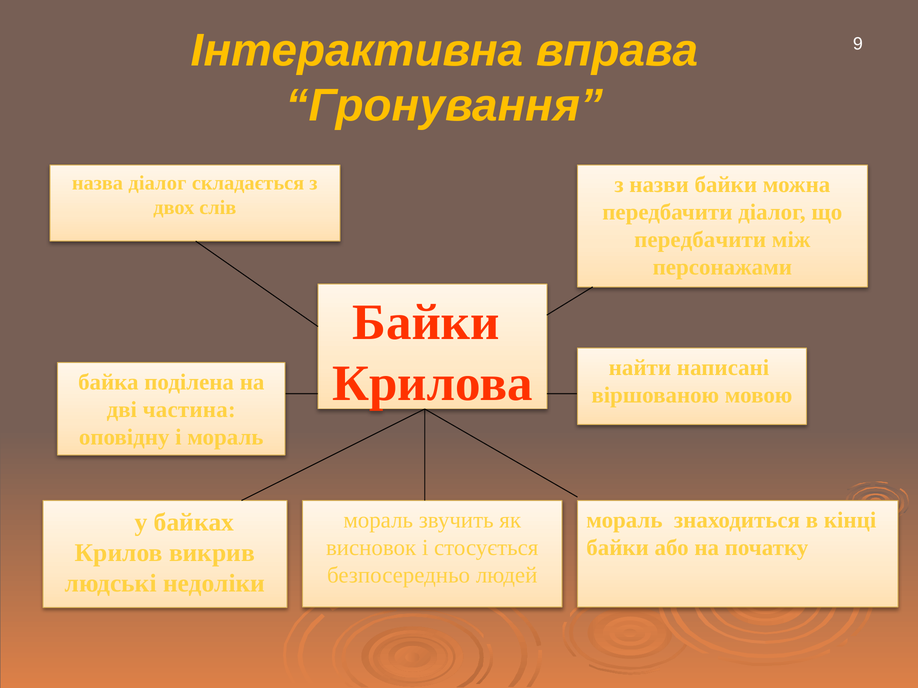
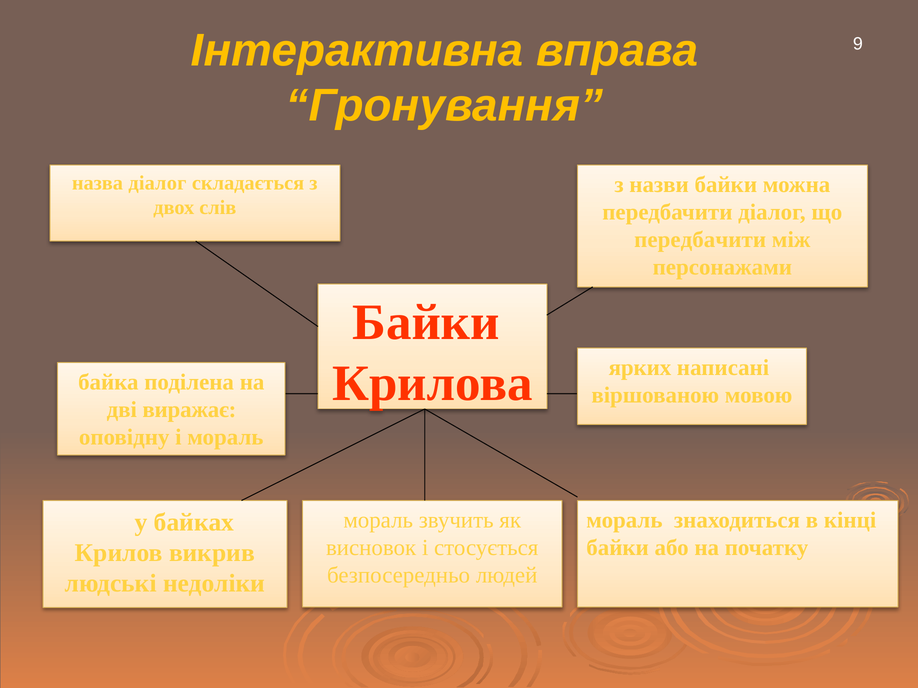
найти: найти -> ярких
частина: частина -> виражає
